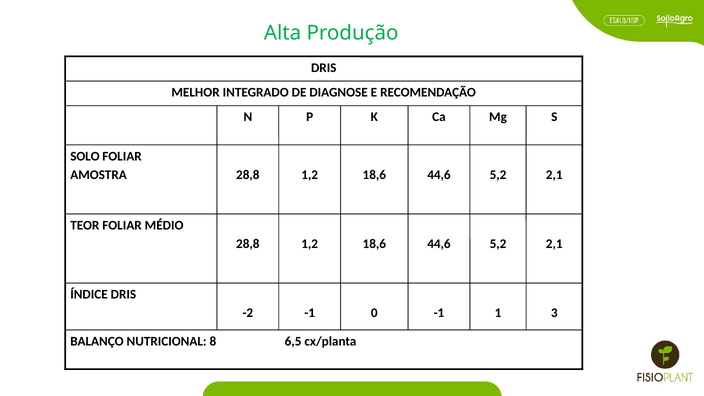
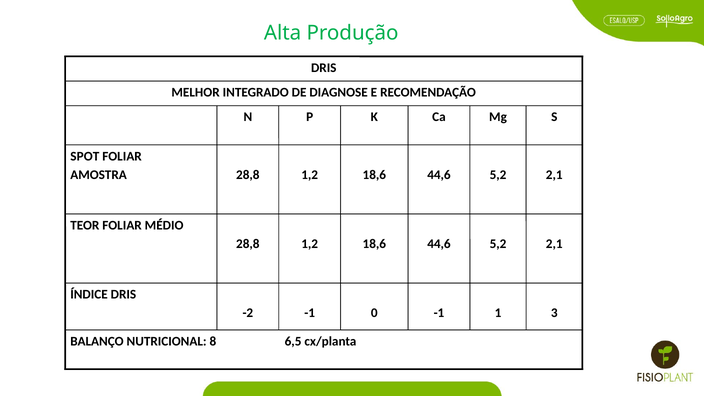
SOLO: SOLO -> SPOT
